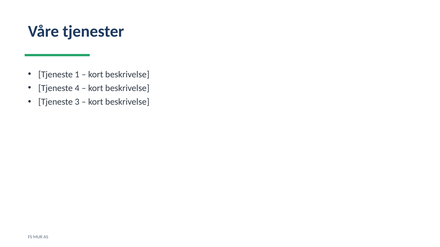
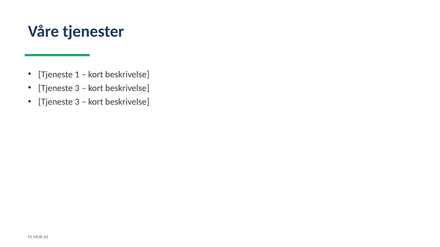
4 at (77, 88): 4 -> 3
